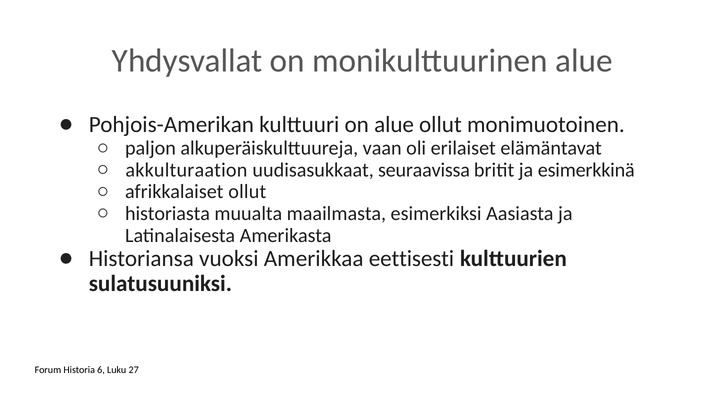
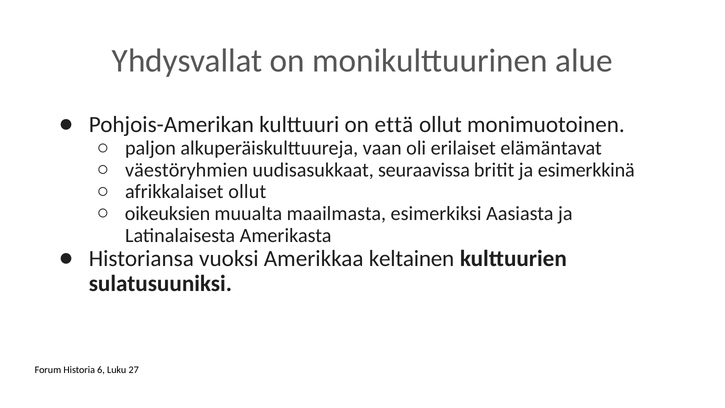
on alue: alue -> että
akkulturaation: akkulturaation -> väestöryhmien
historiasta: historiasta -> oikeuksien
eettisesti: eettisesti -> keltainen
